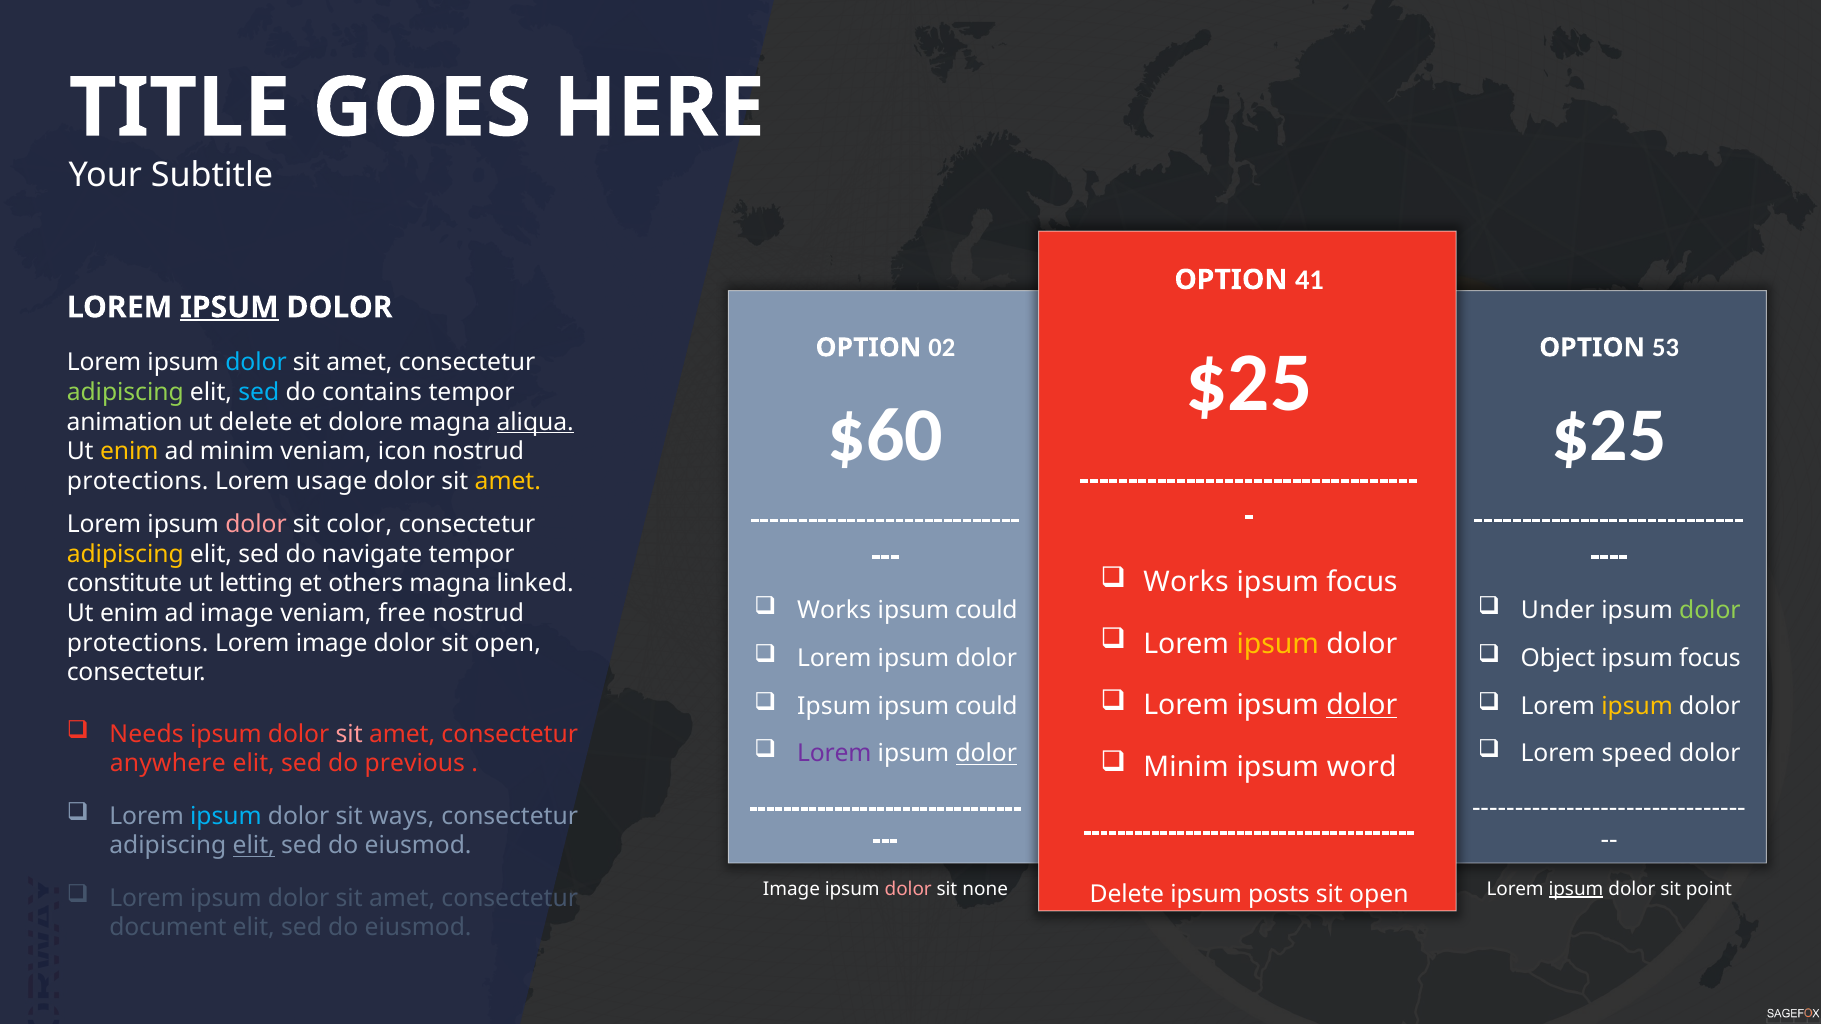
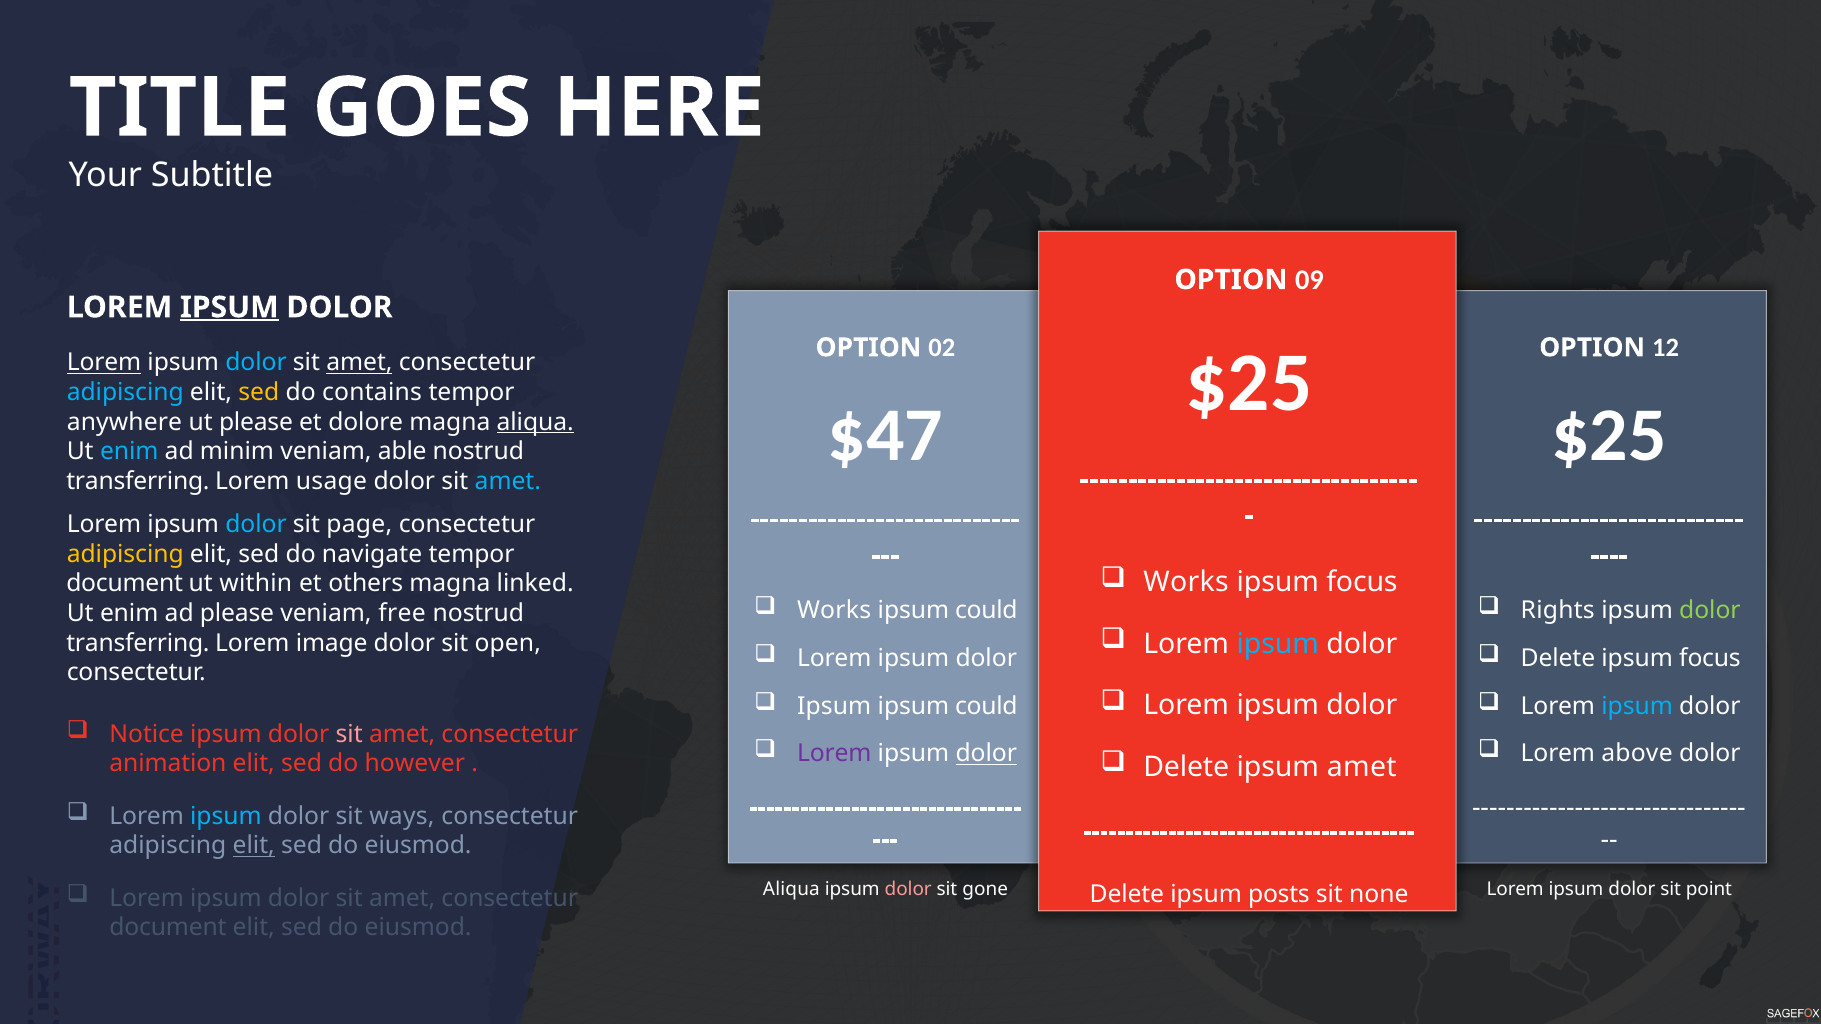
41: 41 -> 09
53: 53 -> 12
Lorem at (104, 363) underline: none -> present
amet at (359, 363) underline: none -> present
adipiscing at (125, 392) colour: light green -> light blue
sed at (259, 392) colour: light blue -> yellow
$60: $60 -> $47
animation: animation -> anywhere
ut delete: delete -> please
enim at (129, 452) colour: yellow -> light blue
icon: icon -> able
protections at (138, 481): protections -> transferring
amet at (508, 481) colour: yellow -> light blue
dolor at (256, 525) colour: pink -> light blue
color: color -> page
constitute at (125, 584): constitute -> document
letting: letting -> within
Under: Under -> Rights
ad image: image -> please
ipsum at (1278, 644) colour: yellow -> light blue
protections at (138, 643): protections -> transferring
Object at (1558, 658): Object -> Delete
dolor at (1362, 705) underline: present -> none
ipsum at (1637, 706) colour: yellow -> light blue
Needs: Needs -> Notice
speed: speed -> above
Minim at (1186, 767): Minim -> Delete
ipsum word: word -> amet
anywhere: anywhere -> animation
previous: previous -> however
Image at (792, 889): Image -> Aliqua
none: none -> gone
ipsum at (1576, 889) underline: present -> none
open at (1379, 894): open -> none
